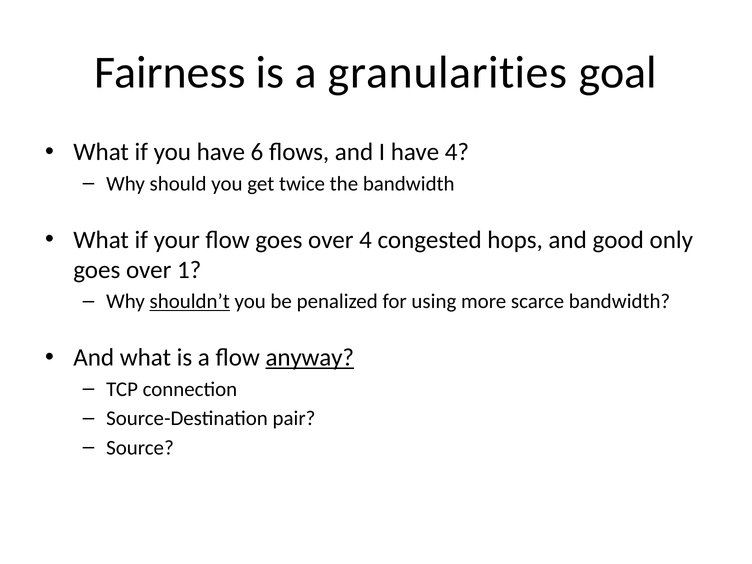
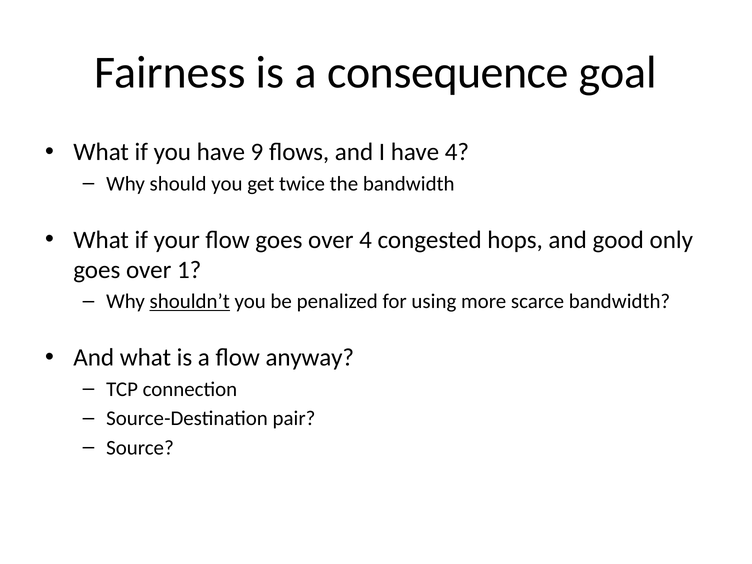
granularities: granularities -> consequence
6: 6 -> 9
anyway underline: present -> none
